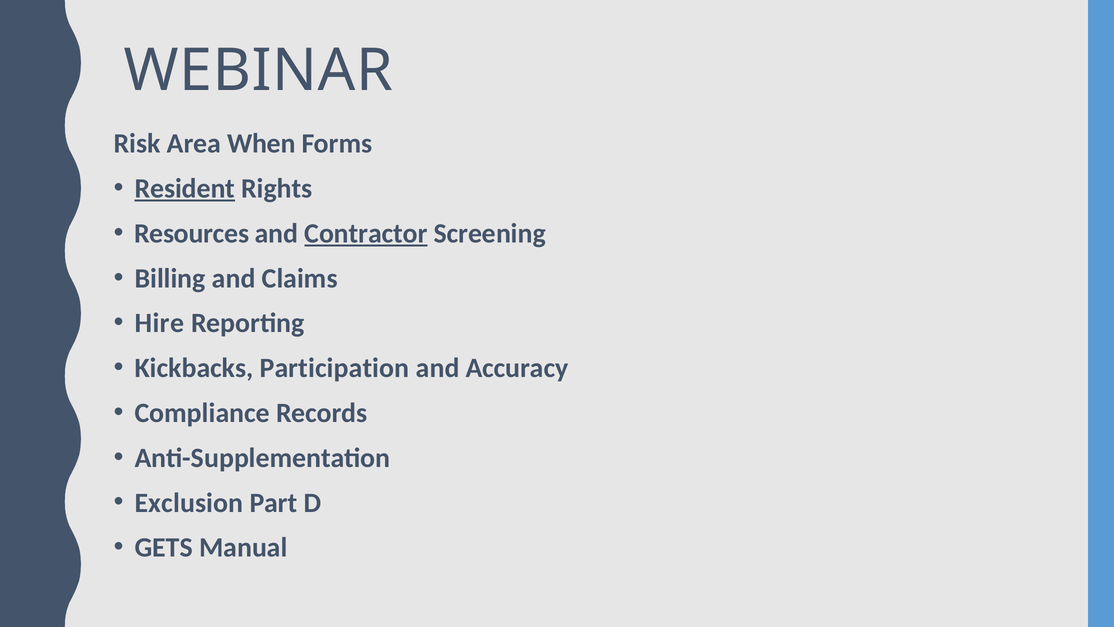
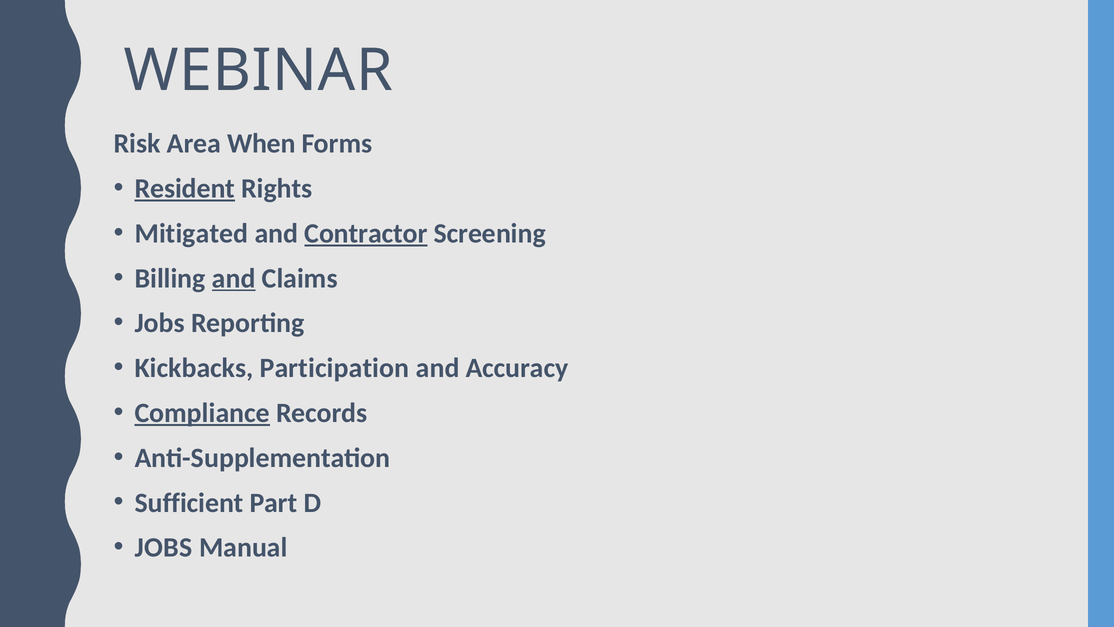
Resources: Resources -> Mitigated
and at (234, 278) underline: none -> present
Hire at (159, 323): Hire -> Jobs
Compliance underline: none -> present
Exclusion: Exclusion -> Sufficient
GETS at (164, 547): GETS -> JOBS
